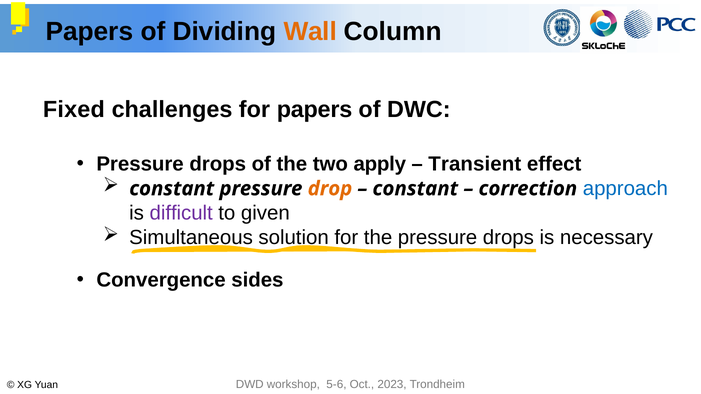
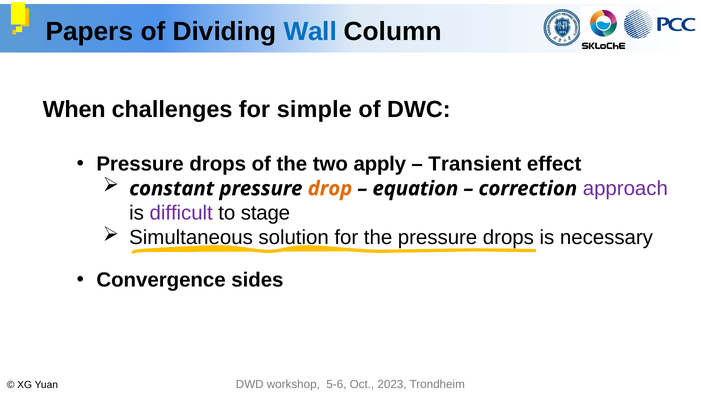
Wall colour: orange -> blue
Fixed: Fixed -> When
for papers: papers -> simple
constant at (415, 189): constant -> equation
approach colour: blue -> purple
given: given -> stage
